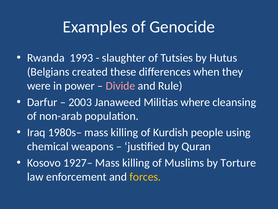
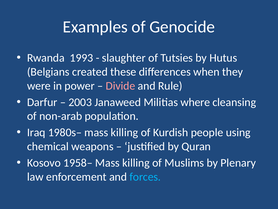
1927–: 1927– -> 1958–
Torture: Torture -> Plenary
forces colour: yellow -> light blue
